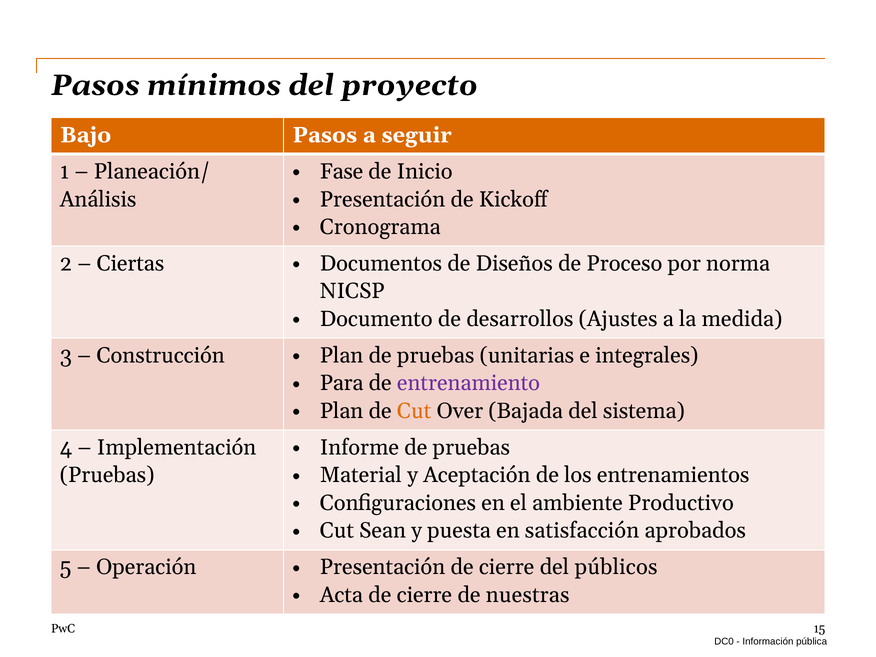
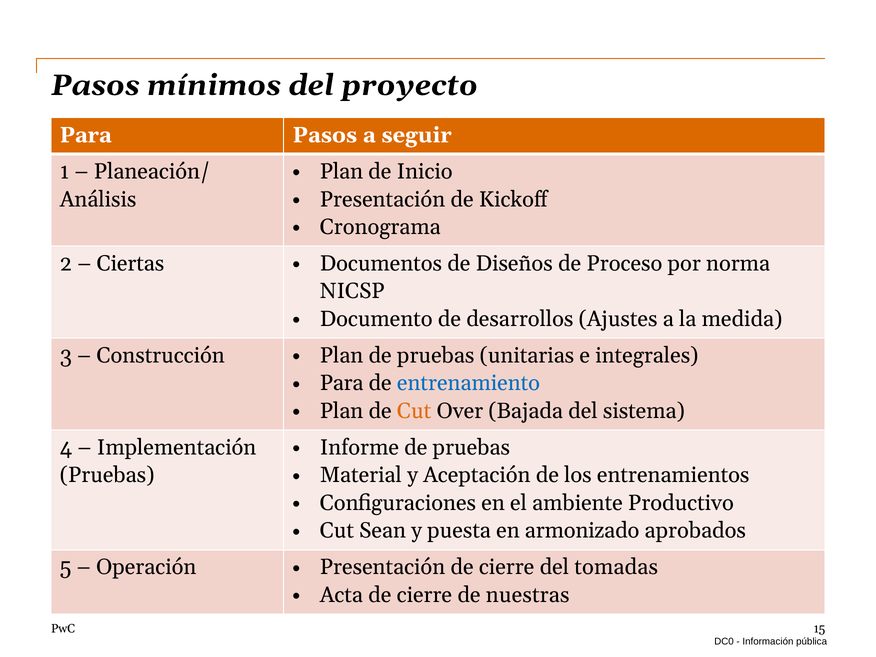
Bajo at (86, 135): Bajo -> Para
Fase at (342, 172): Fase -> Plan
entrenamiento colour: purple -> blue
satisfacción: satisfacción -> armonizado
públicos: públicos -> tomadas
